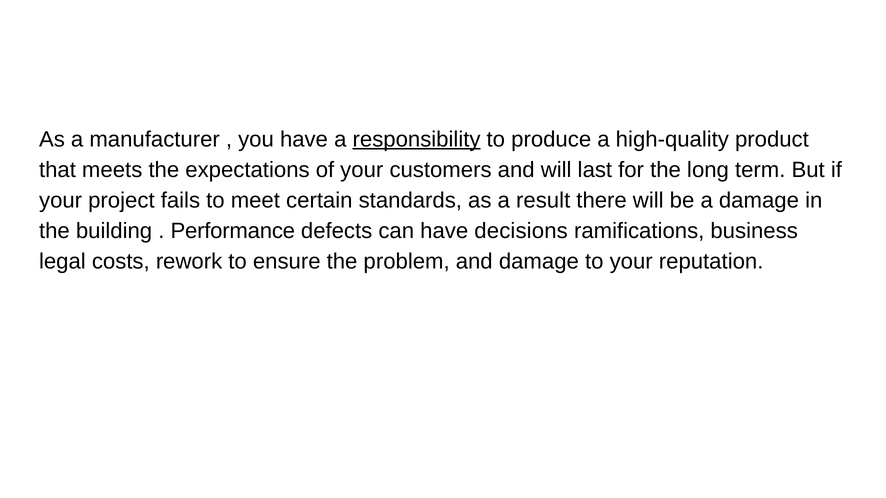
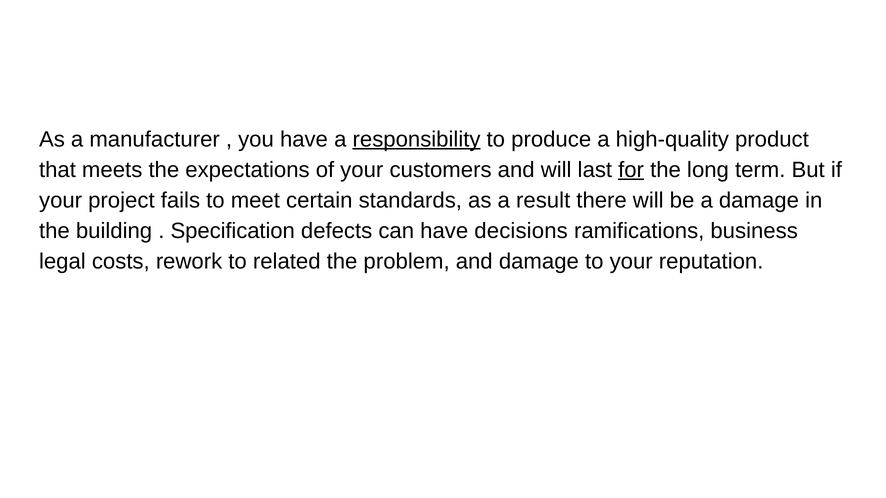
for underline: none -> present
Performance: Performance -> Specification
ensure: ensure -> related
